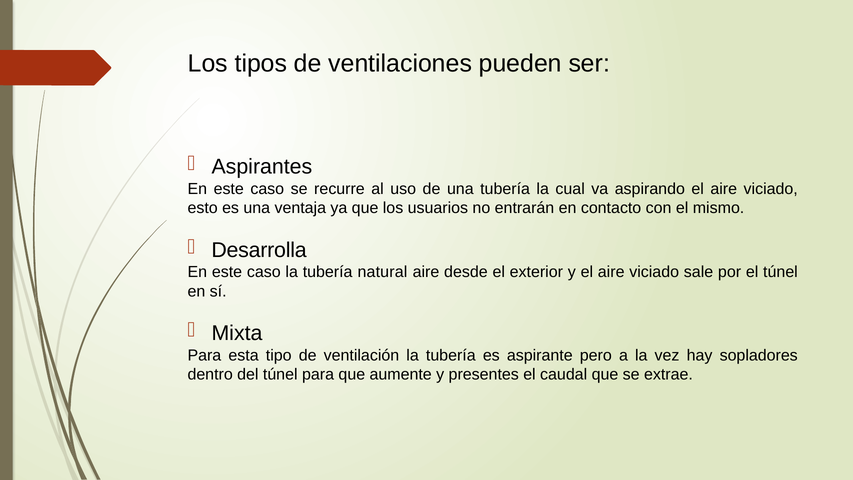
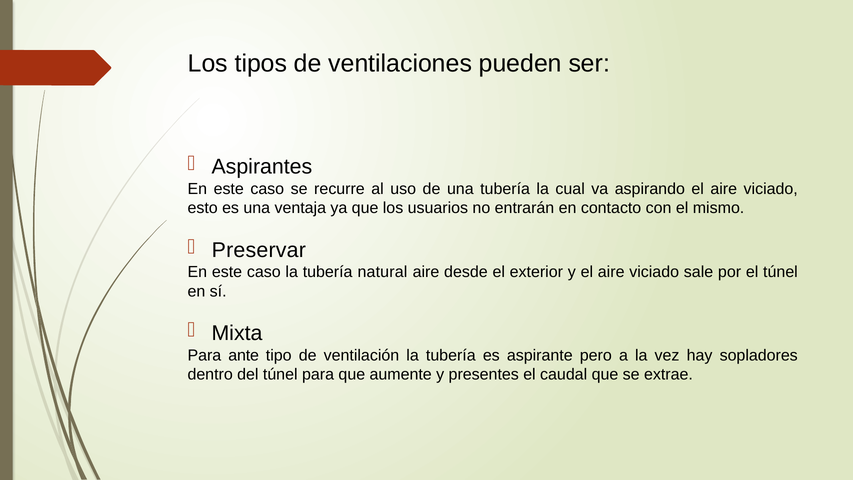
Desarrolla: Desarrolla -> Preservar
esta: esta -> ante
